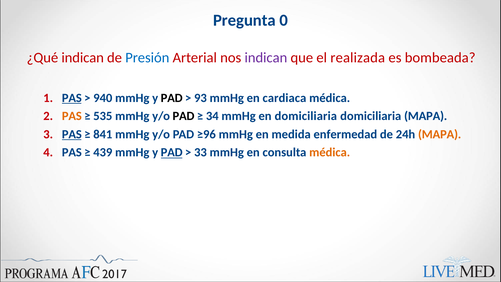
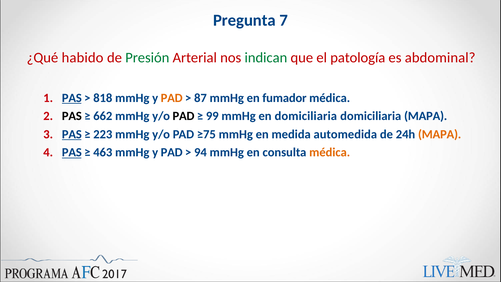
0: 0 -> 7
¿Qué indican: indican -> habido
Presión colour: blue -> green
indican at (266, 58) colour: purple -> green
realizada: realizada -> patología
bombeada: bombeada -> abdominal
940: 940 -> 818
PAD at (172, 98) colour: black -> orange
93: 93 -> 87
cardiaca: cardiaca -> fumador
PAS at (72, 116) colour: orange -> black
535: 535 -> 662
34: 34 -> 99
841: 841 -> 223
≥96: ≥96 -> ≥75
enfermedad: enfermedad -> automedida
PAS at (72, 152) underline: none -> present
439: 439 -> 463
PAD at (172, 152) underline: present -> none
33: 33 -> 94
